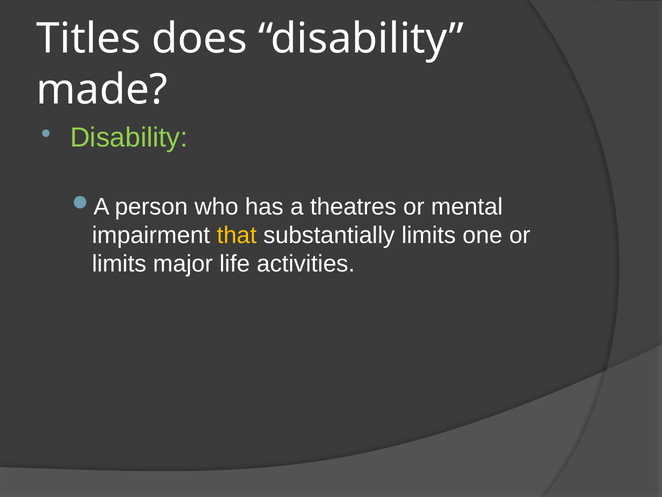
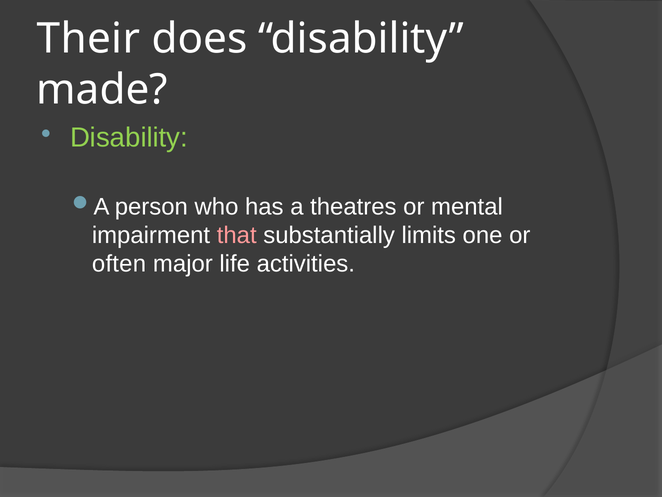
Titles: Titles -> Their
that colour: yellow -> pink
limits at (119, 264): limits -> often
